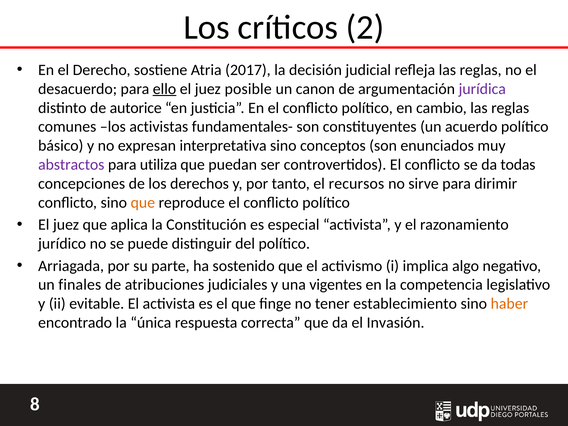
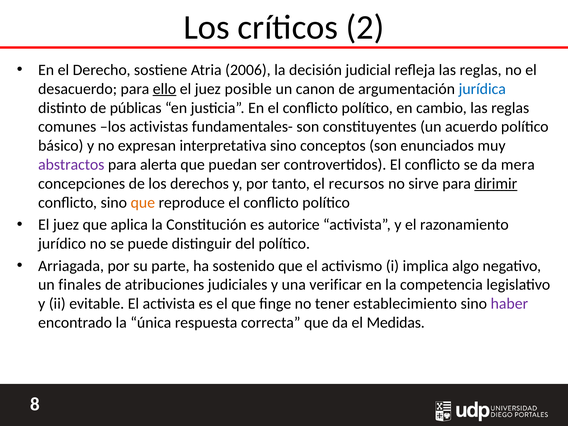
2017: 2017 -> 2006
jurídica colour: purple -> blue
autorice: autorice -> públicas
utiliza: utiliza -> alerta
todas: todas -> mera
dirimir underline: none -> present
especial: especial -> autorice
vigentes: vigentes -> verificar
haber colour: orange -> purple
Invasión: Invasión -> Medidas
